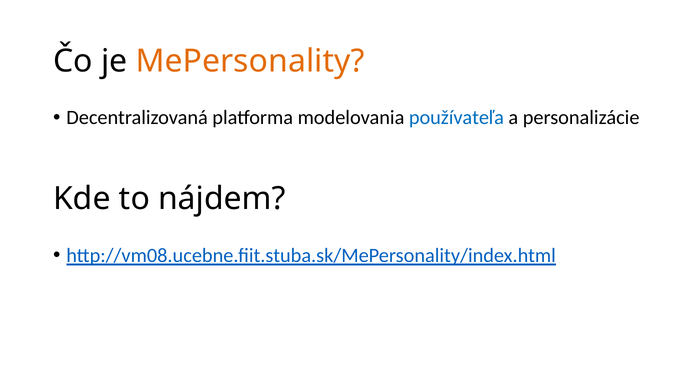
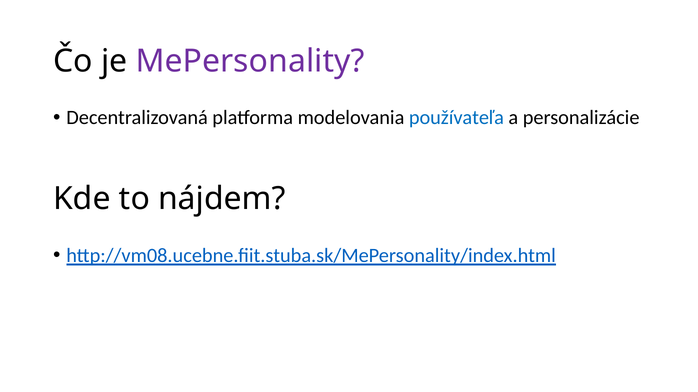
MePersonality colour: orange -> purple
